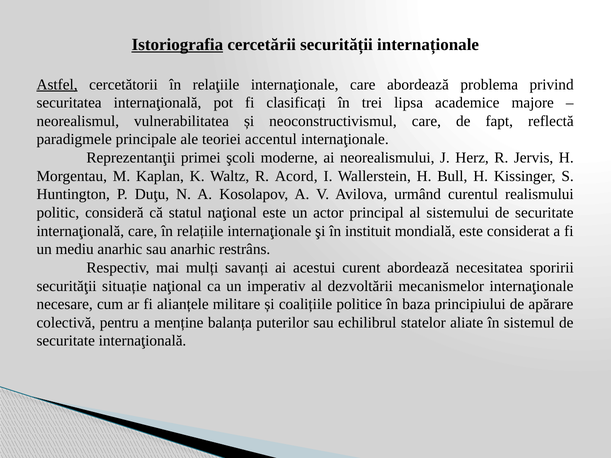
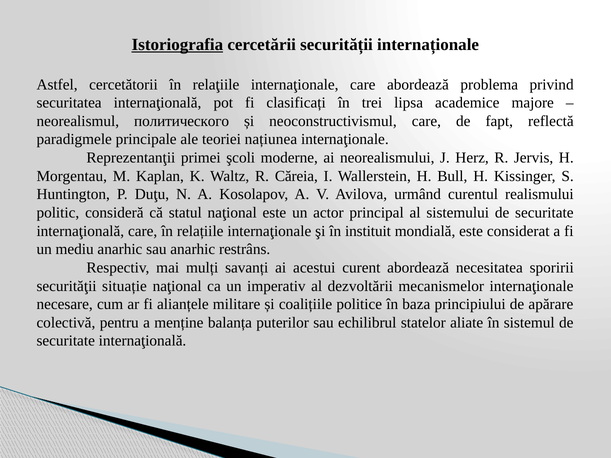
Astfel underline: present -> none
vulnerabilitatea: vulnerabilitatea -> политического
accentul: accentul -> națiunea
Acord: Acord -> Căreia
